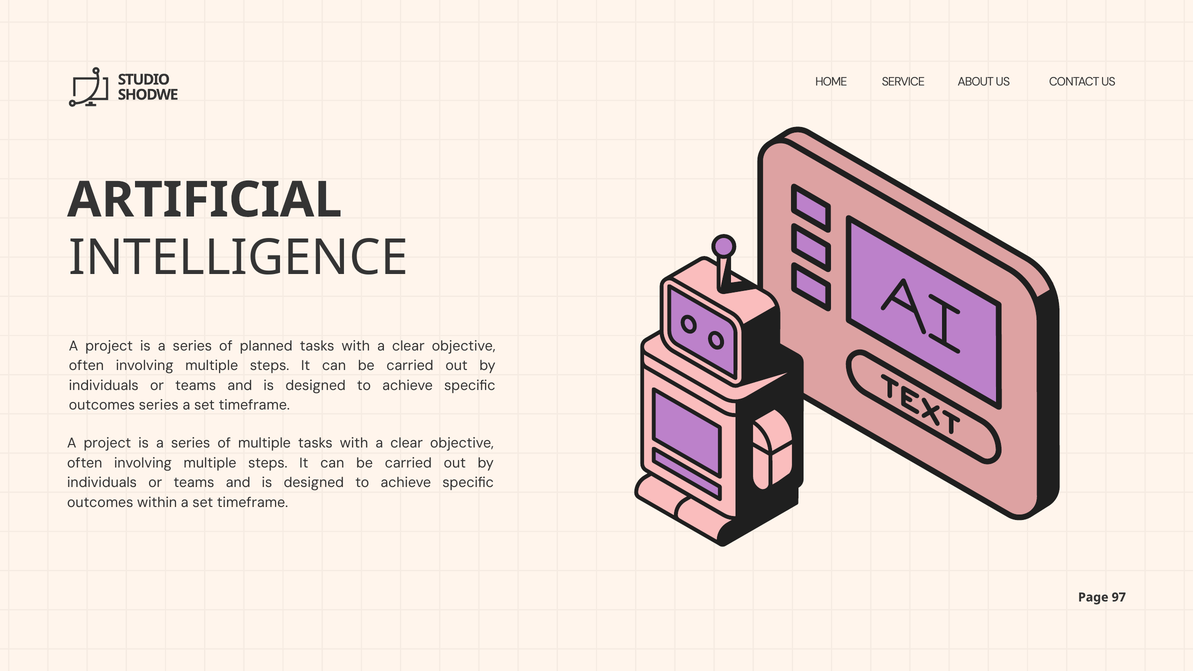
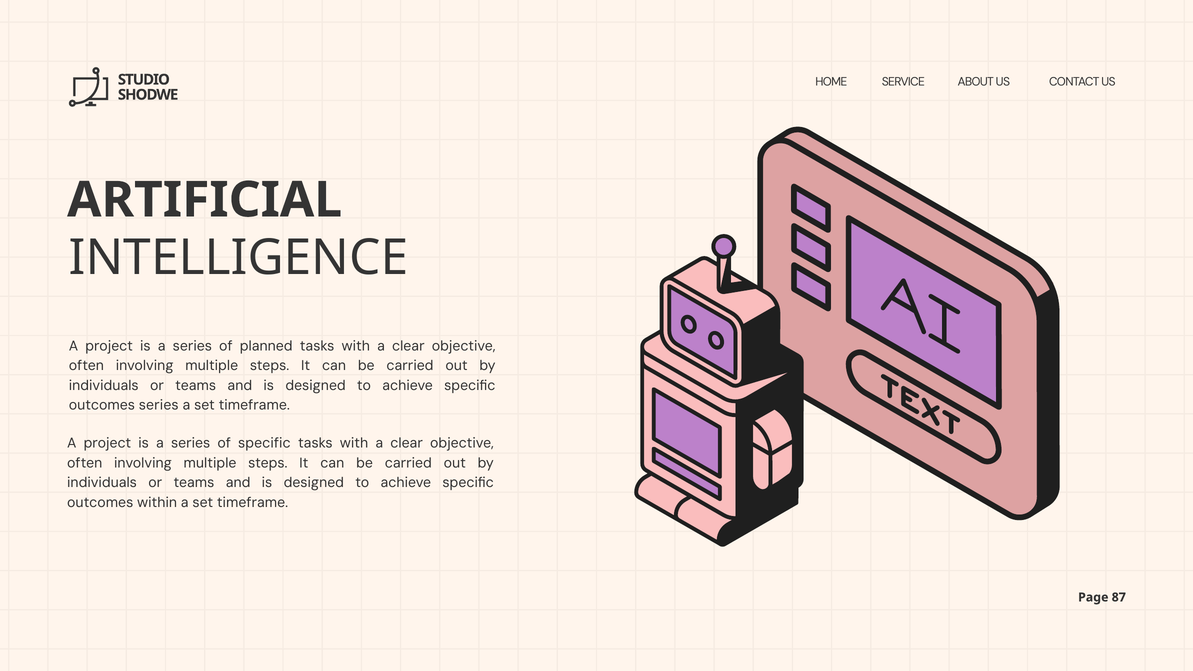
of multiple: multiple -> specific
97: 97 -> 87
